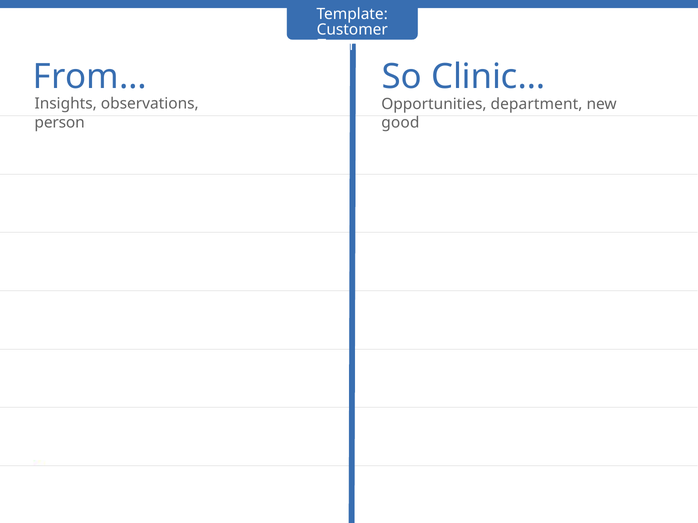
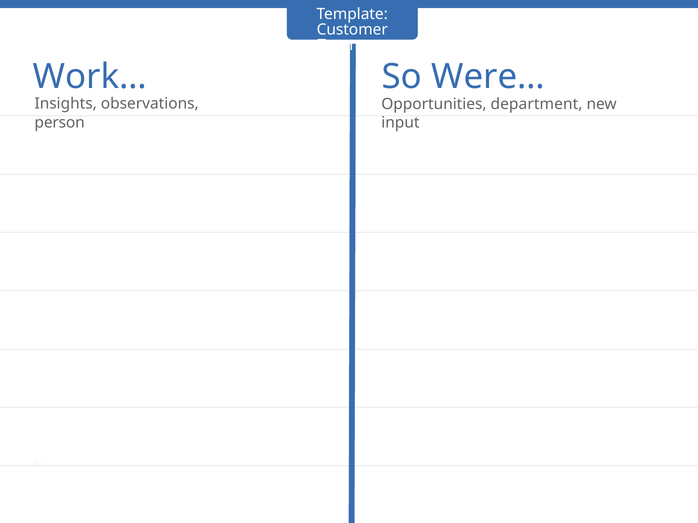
From…: From… -> Work…
Clinic…: Clinic… -> Were…
good: good -> input
